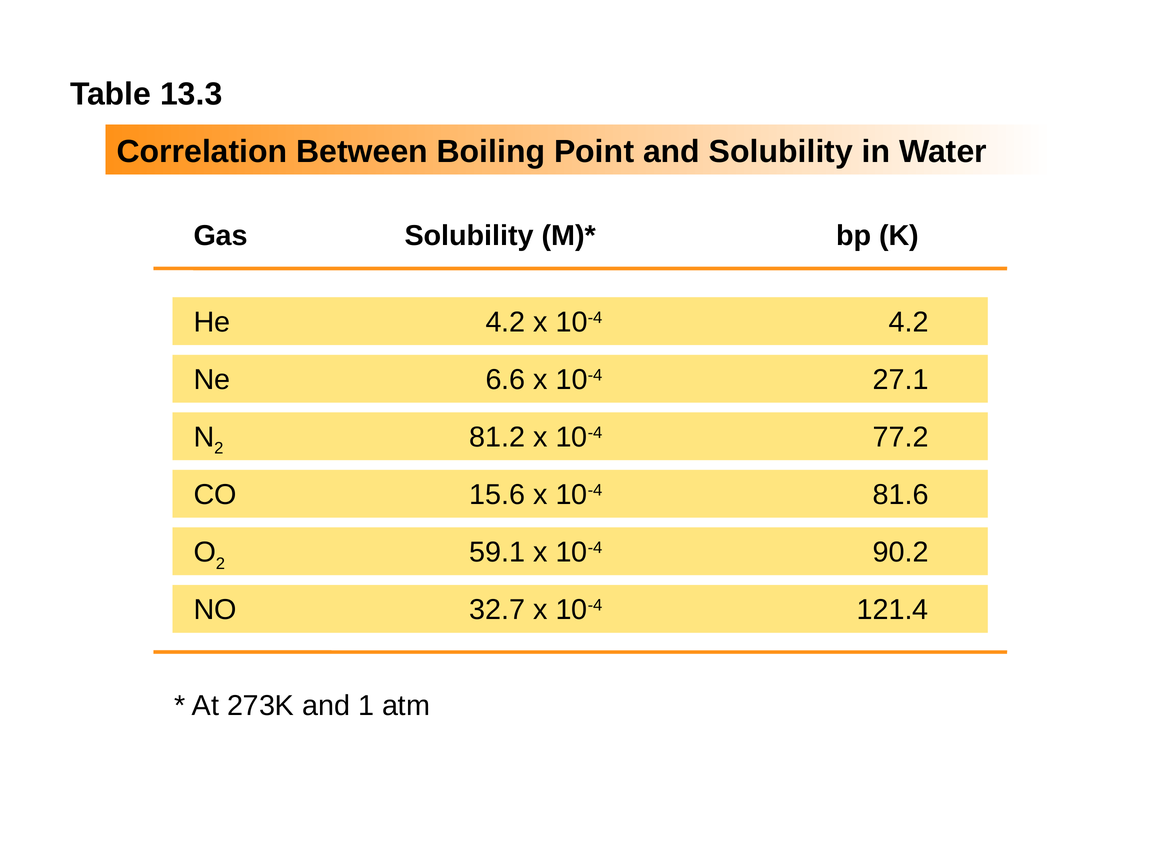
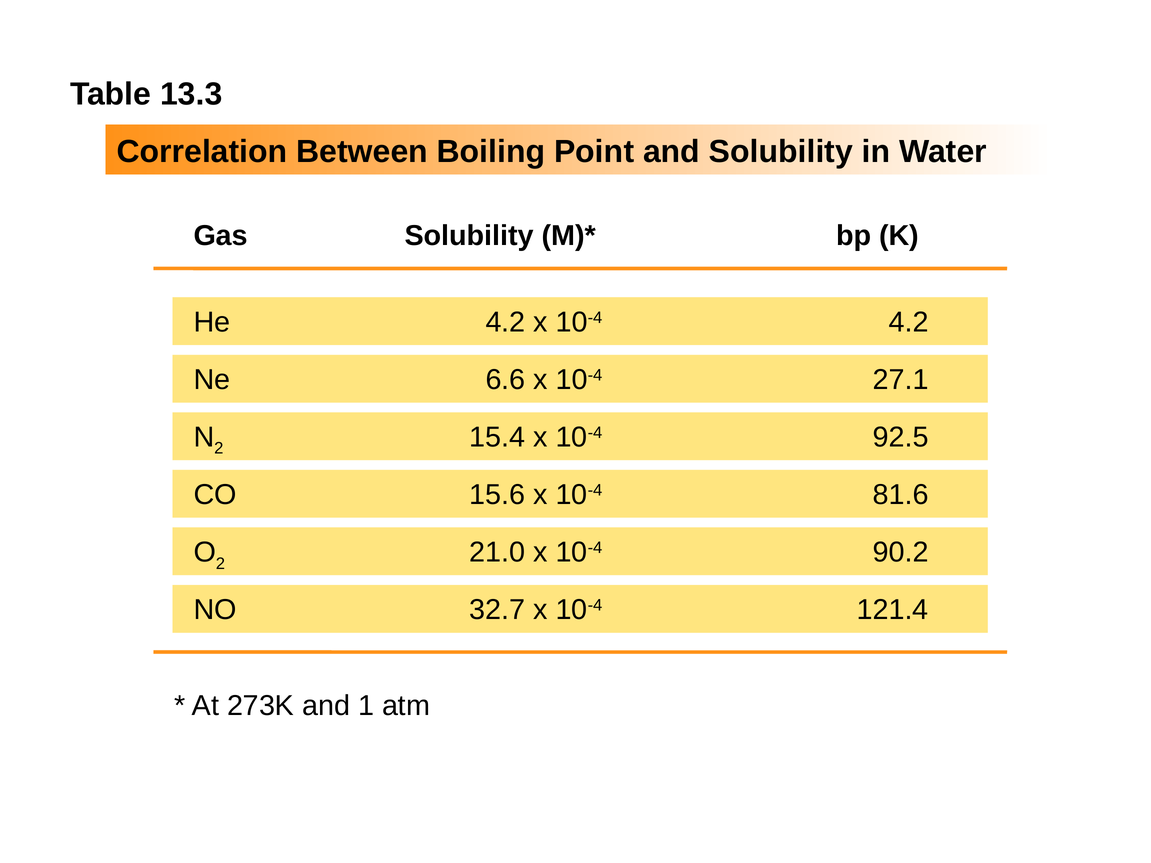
81.2: 81.2 -> 15.4
77.2: 77.2 -> 92.5
59.1: 59.1 -> 21.0
